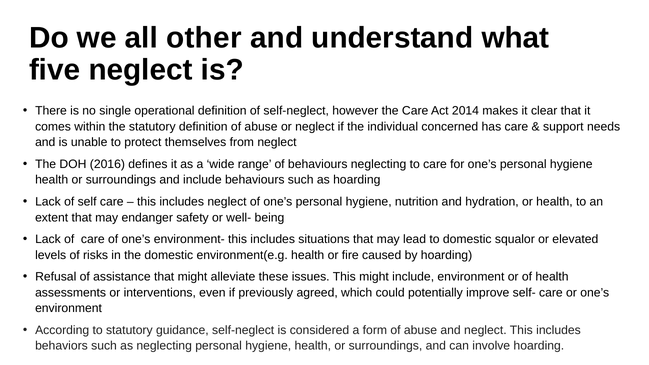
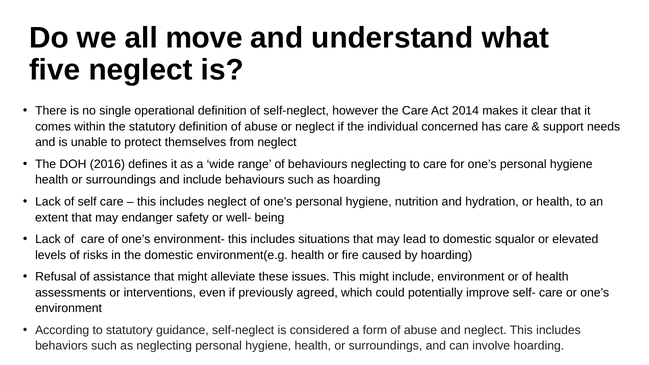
other: other -> move
